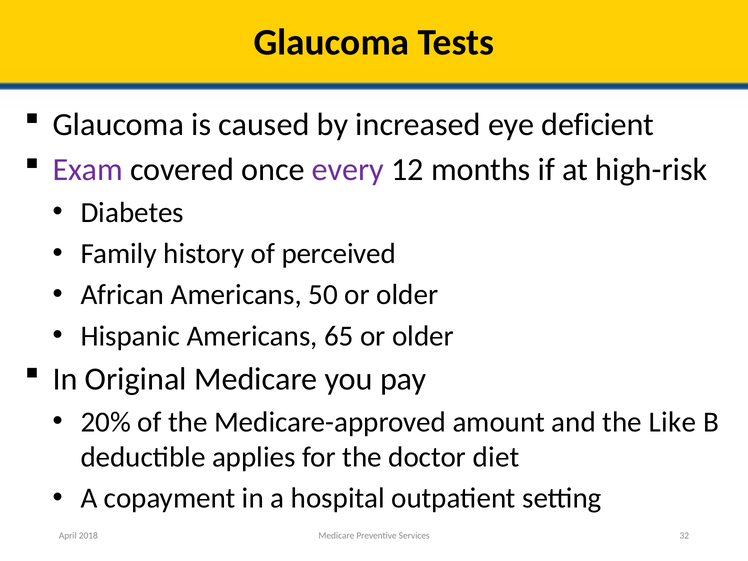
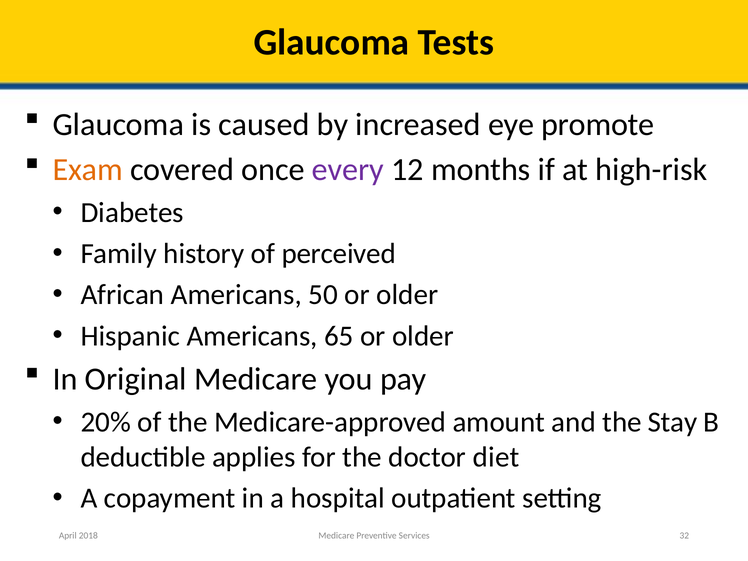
deficient: deficient -> promote
Exam colour: purple -> orange
Like: Like -> Stay
